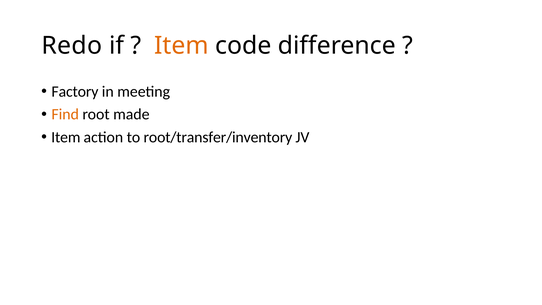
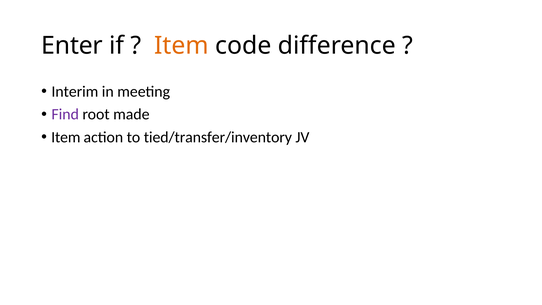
Redo: Redo -> Enter
Factory: Factory -> Interim
Find colour: orange -> purple
root/transfer/inventory: root/transfer/inventory -> tied/transfer/inventory
